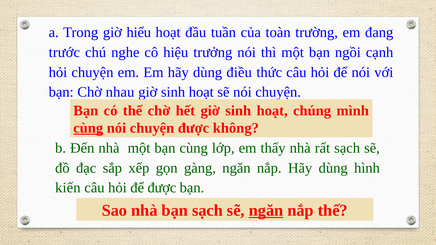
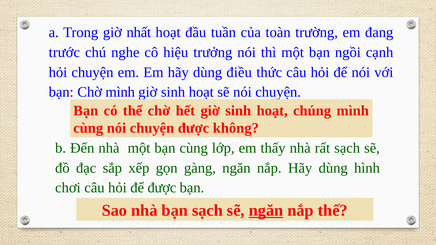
hiểu: hiểu -> nhất
Chờ nhau: nhau -> mình
cùng at (88, 128) underline: present -> none
kiến: kiến -> chơi
